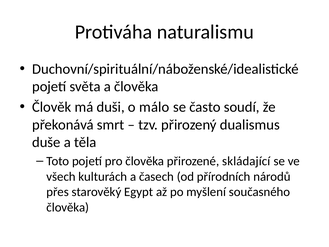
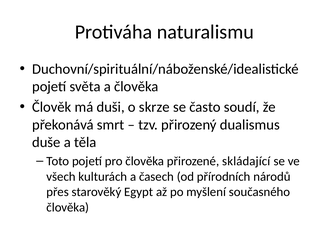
málo: málo -> skrze
